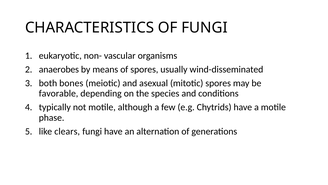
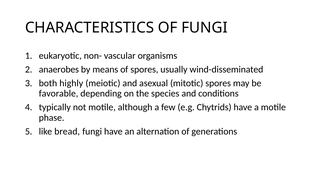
bones: bones -> highly
clears: clears -> bread
